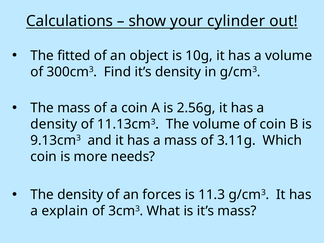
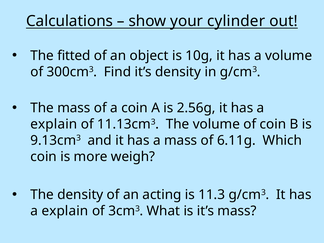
density at (54, 124): density -> explain
3.11g: 3.11g -> 6.11g
needs: needs -> weigh
forces: forces -> acting
